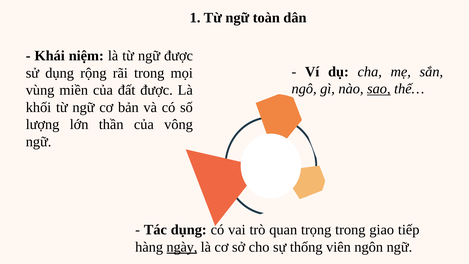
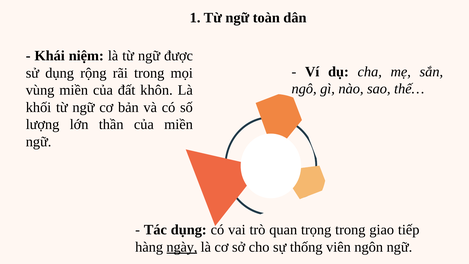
sao underline: present -> none
đất được: được -> khôn
của vông: vông -> miền
